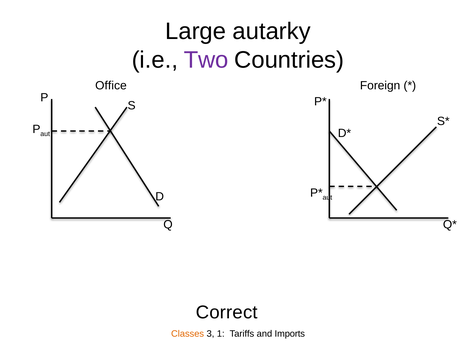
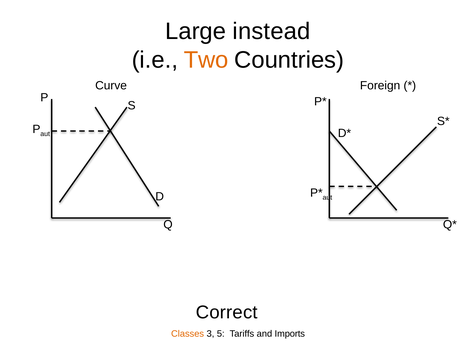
autarky: autarky -> instead
Two colour: purple -> orange
Office: Office -> Curve
1: 1 -> 5
